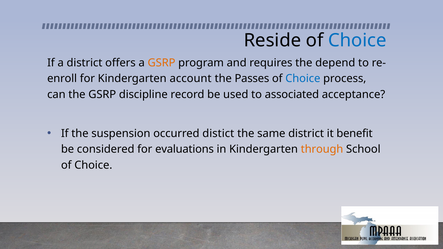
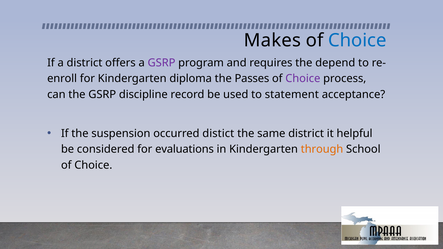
Reside: Reside -> Makes
GSRP at (162, 63) colour: orange -> purple
account: account -> diploma
Choice at (303, 79) colour: blue -> purple
associated: associated -> statement
benefit: benefit -> helpful
